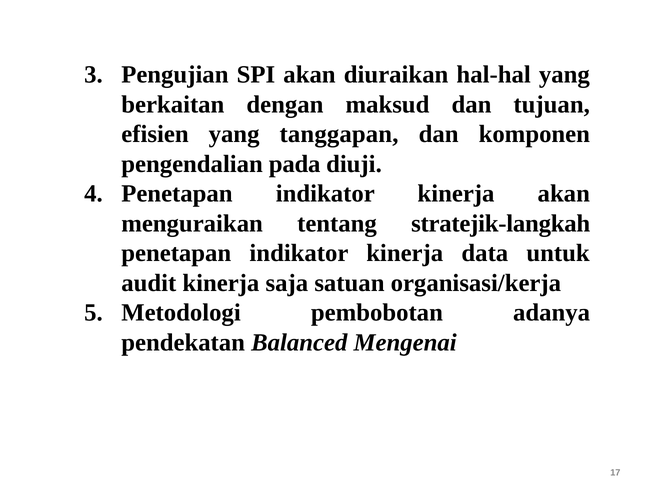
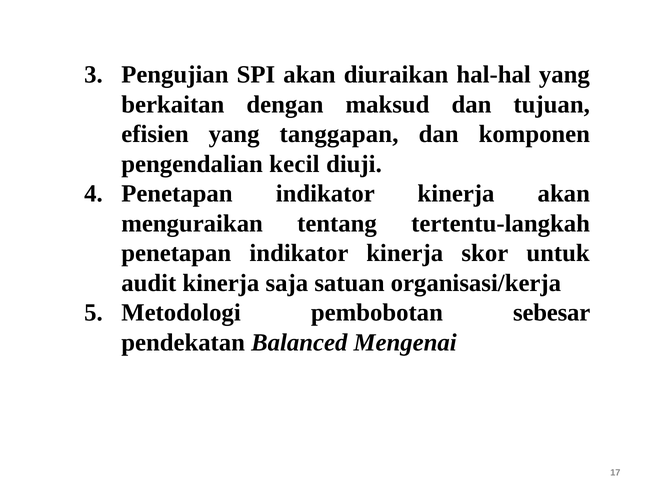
pada: pada -> kecil
stratejik-langkah: stratejik-langkah -> tertentu-langkah
data: data -> skor
adanya: adanya -> sebesar
